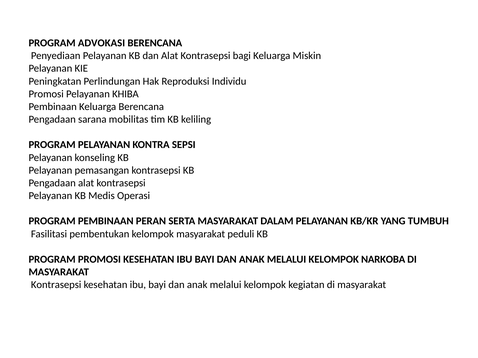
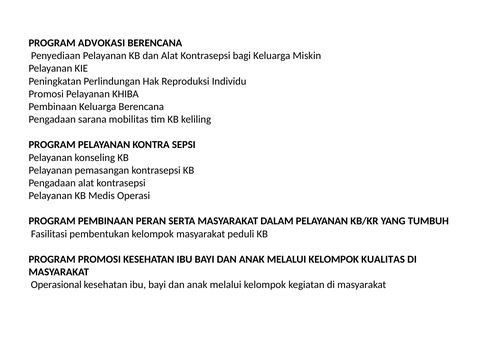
NARKOBA: NARKOBA -> KUALITAS
Kontrasepsi at (56, 285): Kontrasepsi -> Operasional
